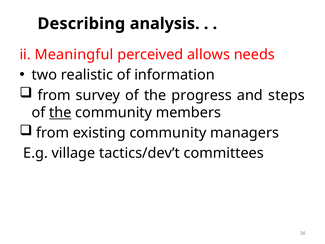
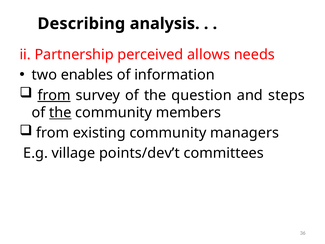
Meaningful: Meaningful -> Partnership
realistic: realistic -> enables
from at (54, 95) underline: none -> present
progress: progress -> question
tactics/dev’t: tactics/dev’t -> points/dev’t
